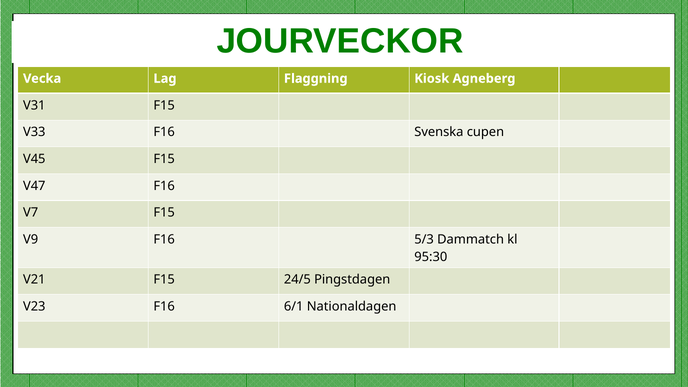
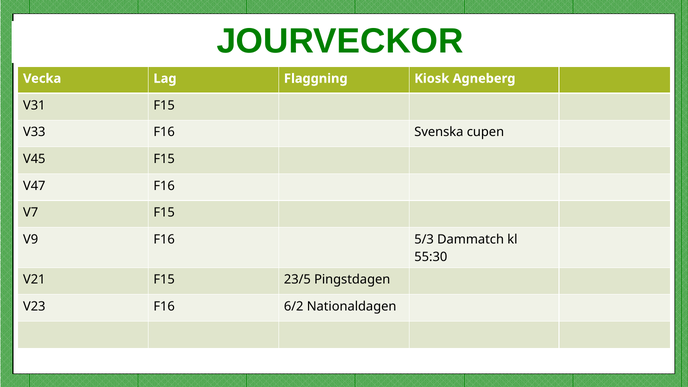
95:30: 95:30 -> 55:30
24/5: 24/5 -> 23/5
6/1: 6/1 -> 6/2
